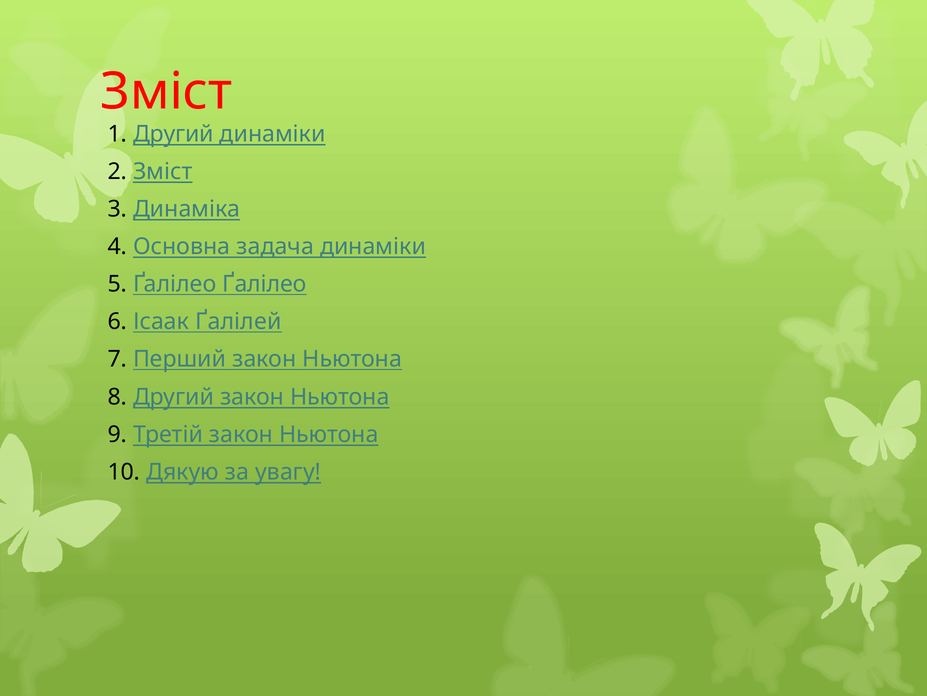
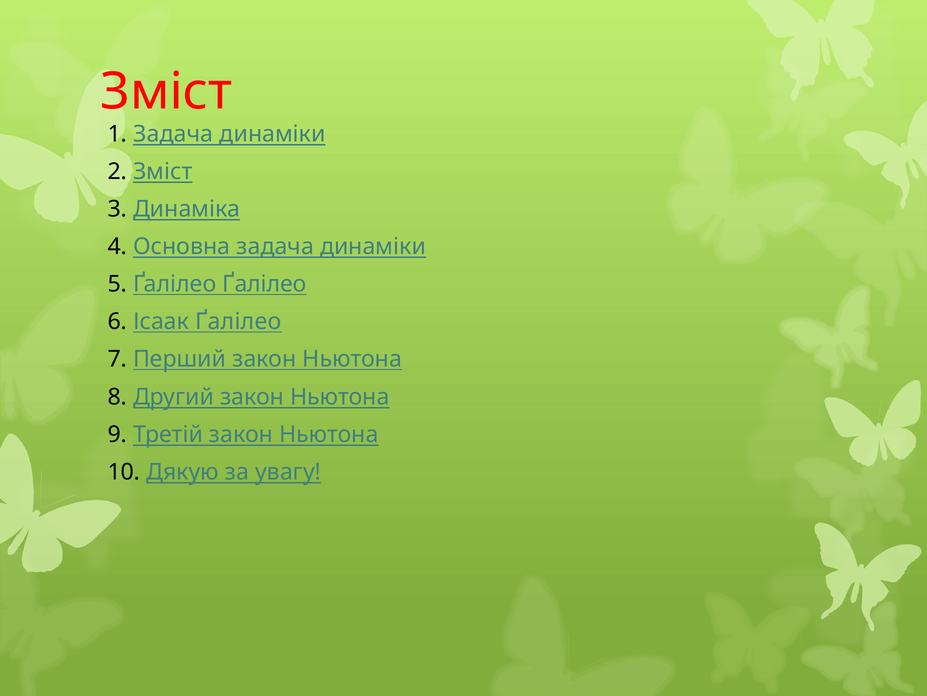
1 Другий: Другий -> Задача
Ісаак Ґалілей: Ґалілей -> Ґалілео
